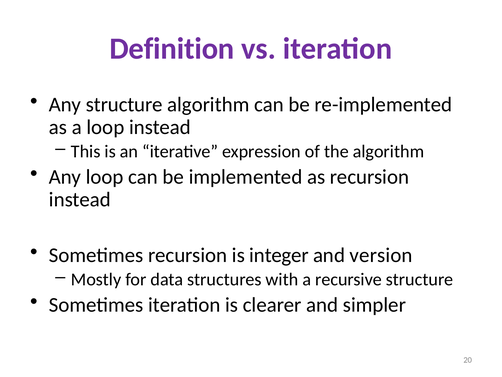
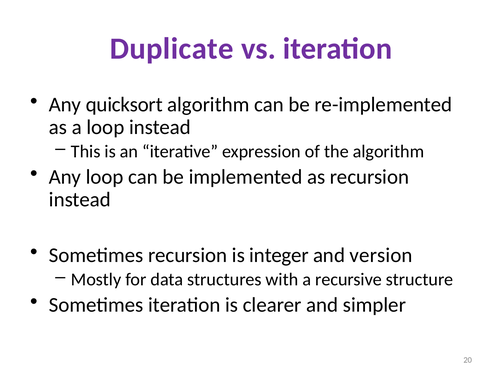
Definition: Definition -> Duplicate
Any structure: structure -> quicksort
